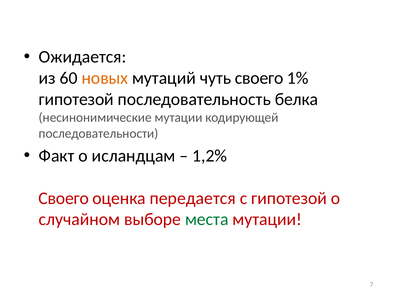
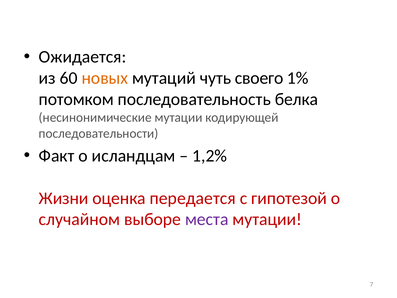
гипотезой at (76, 99): гипотезой -> потомком
Своего at (64, 198): Своего -> Жизни
места colour: green -> purple
